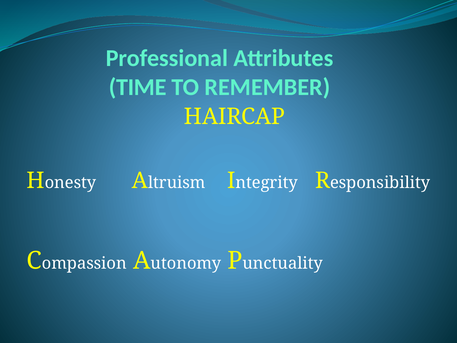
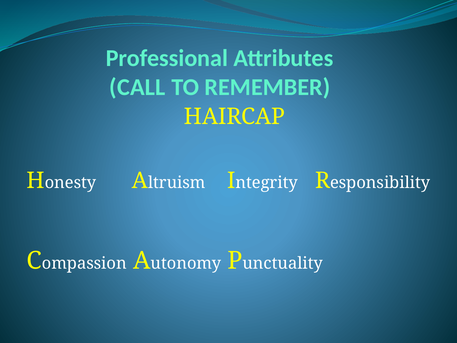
TIME: TIME -> CALL
